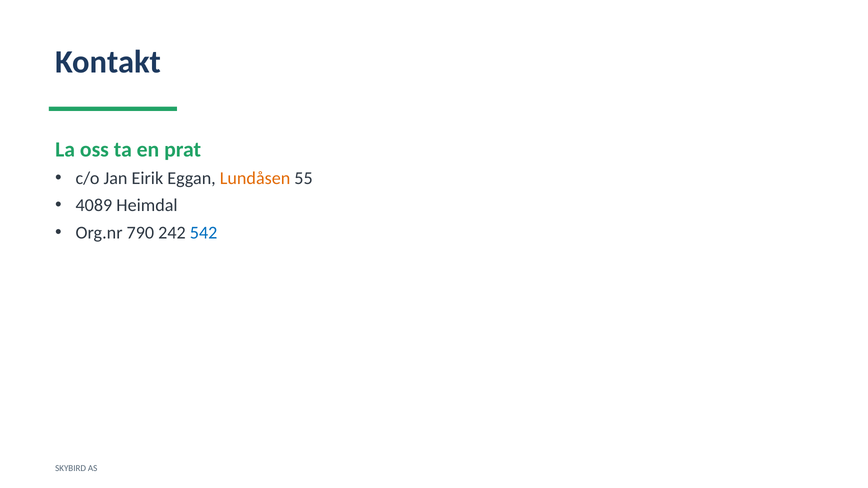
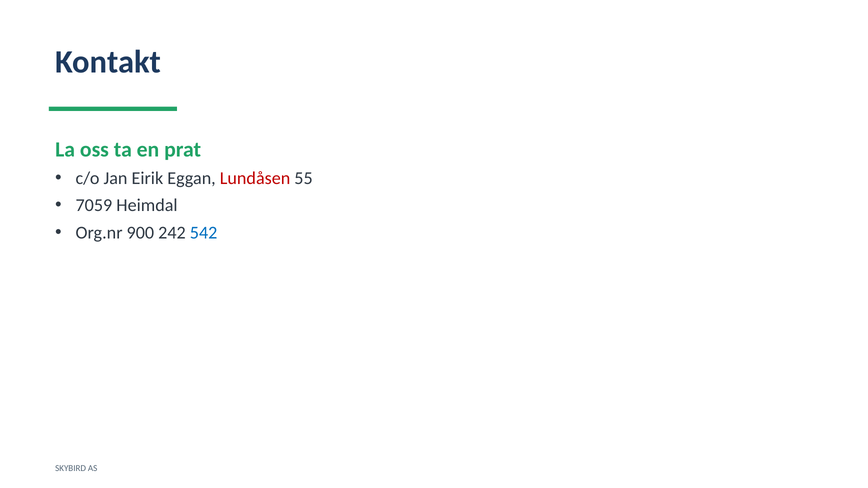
Lundåsen colour: orange -> red
4089: 4089 -> 7059
790: 790 -> 900
